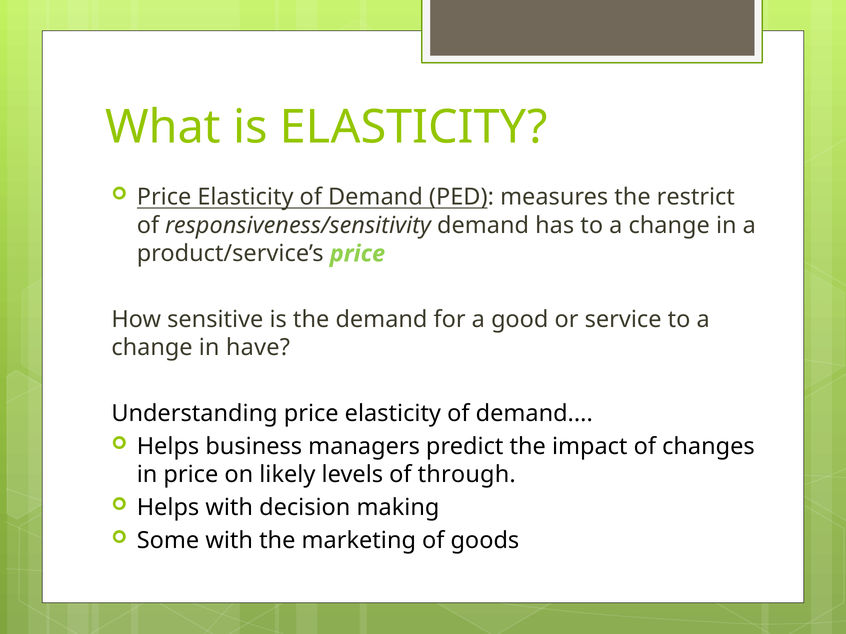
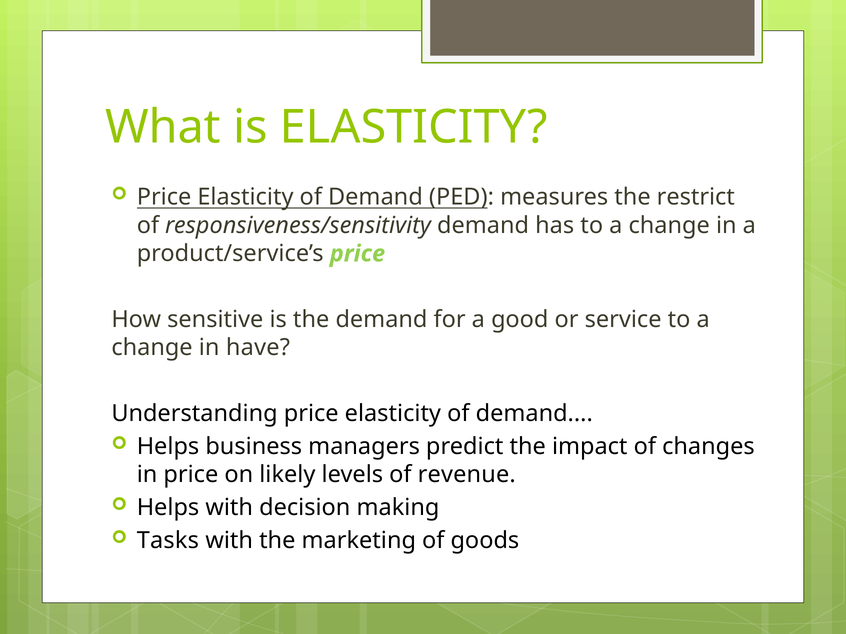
through: through -> revenue
Some: Some -> Tasks
